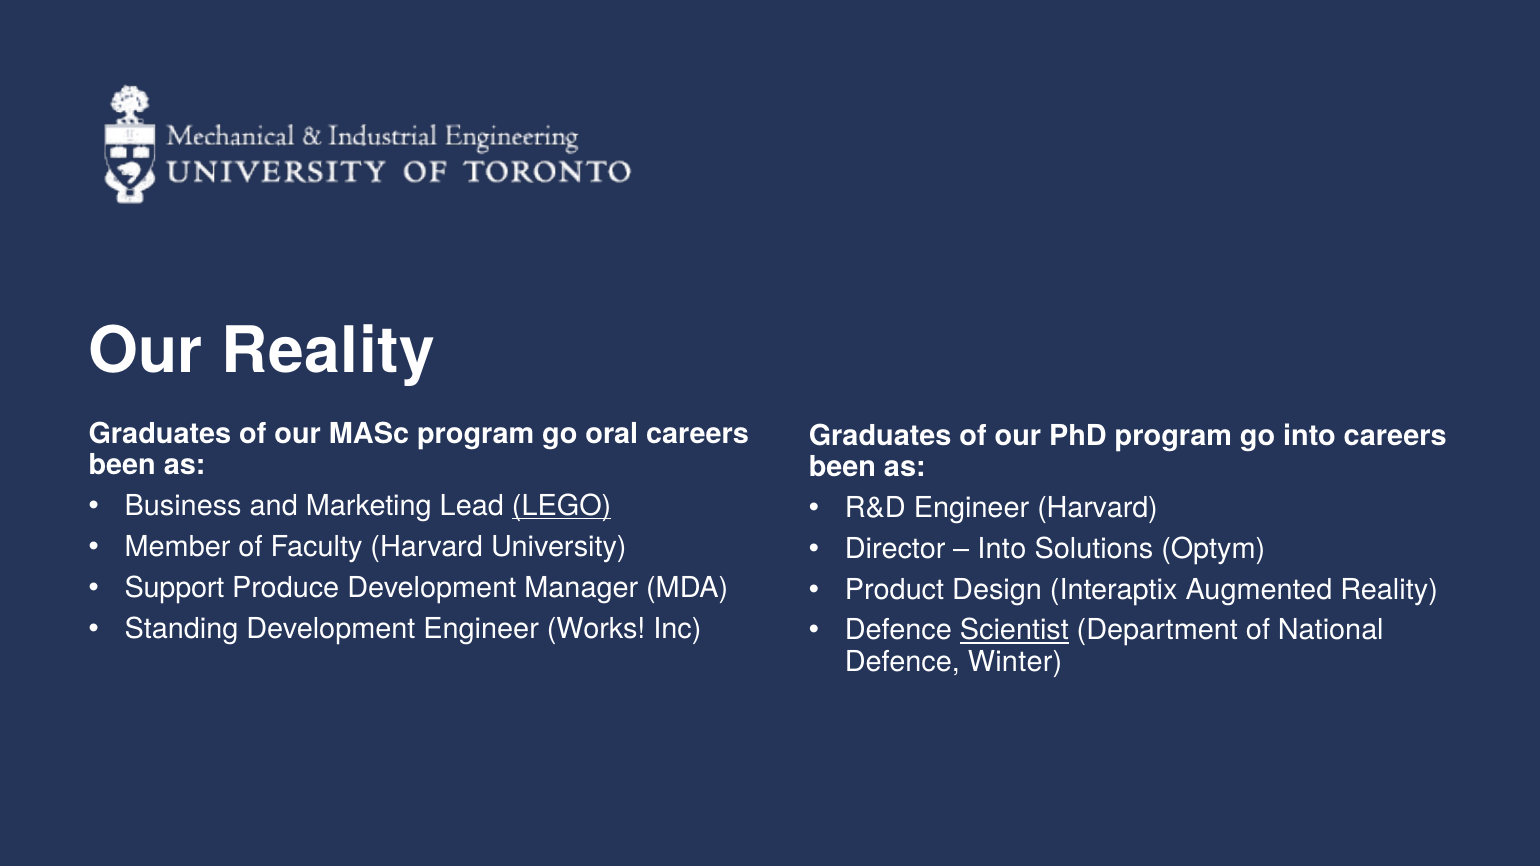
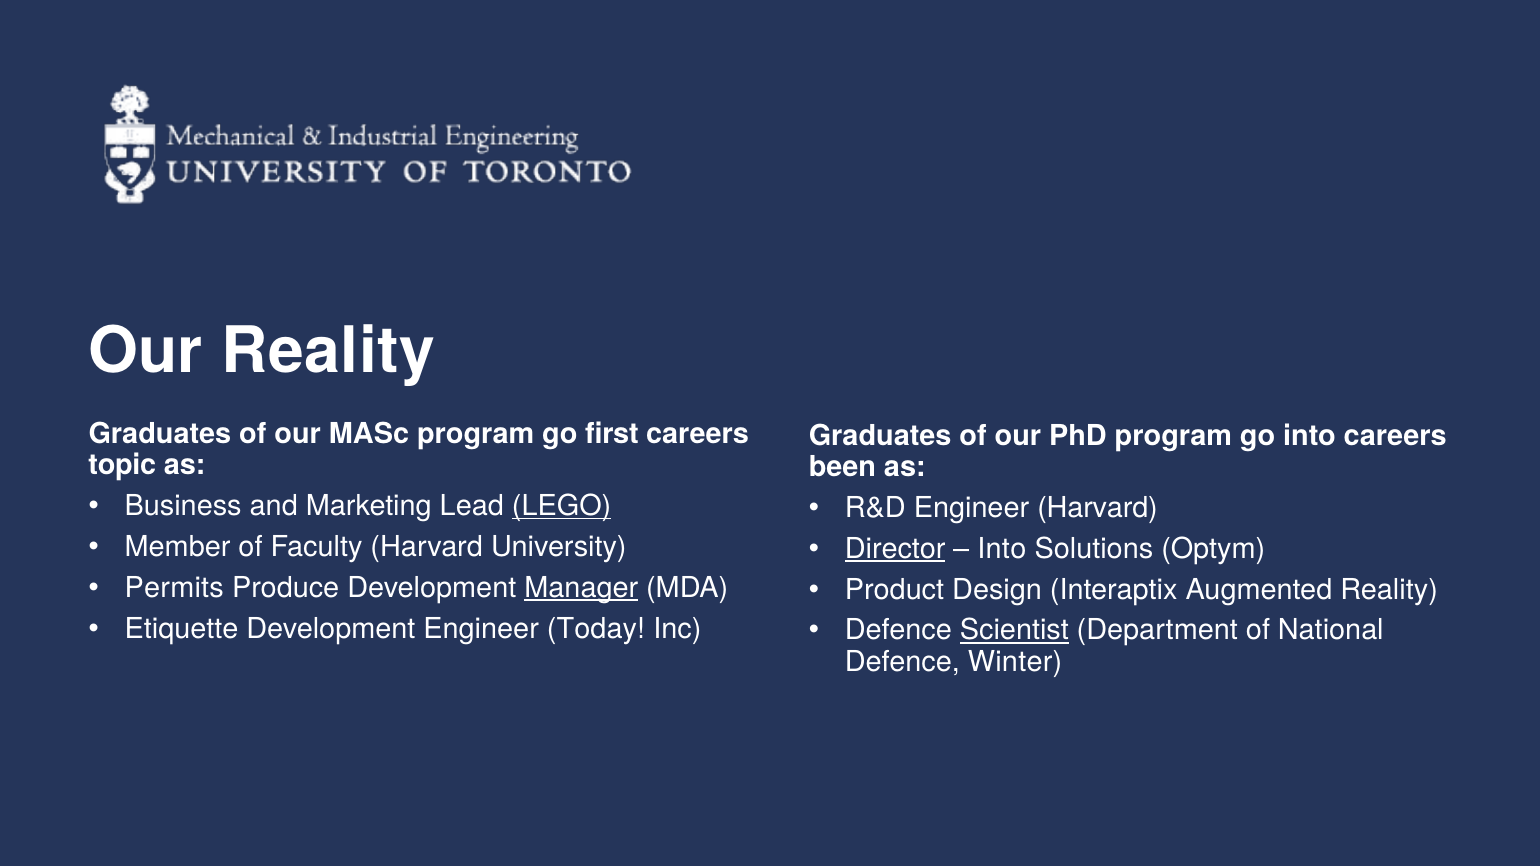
oral: oral -> first
been at (122, 465): been -> topic
Director underline: none -> present
Support: Support -> Permits
Manager underline: none -> present
Standing: Standing -> Etiquette
Works: Works -> Today
